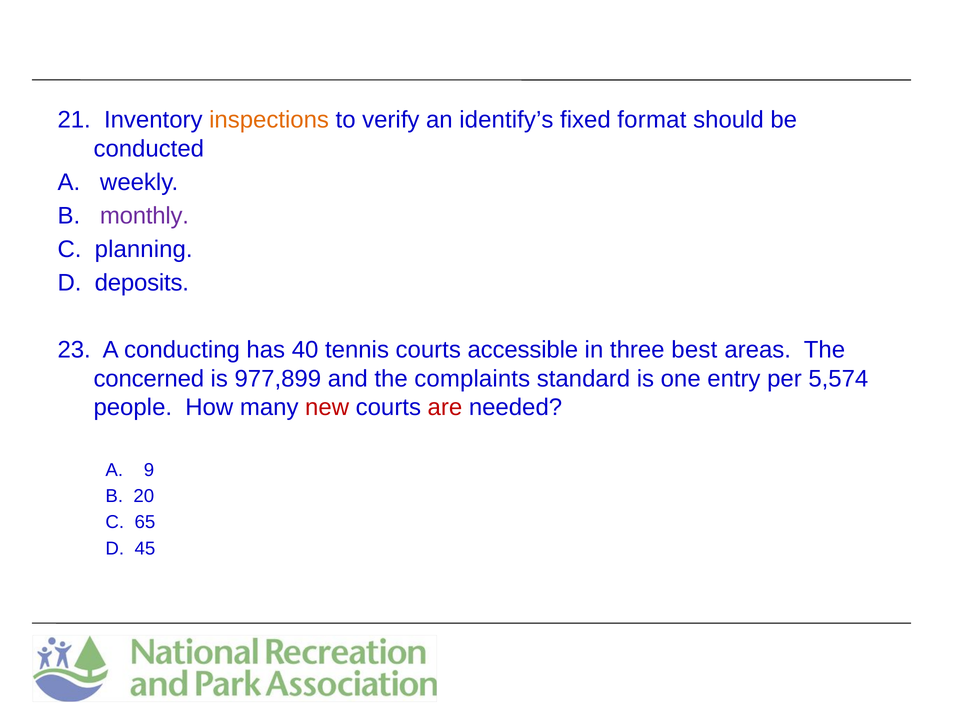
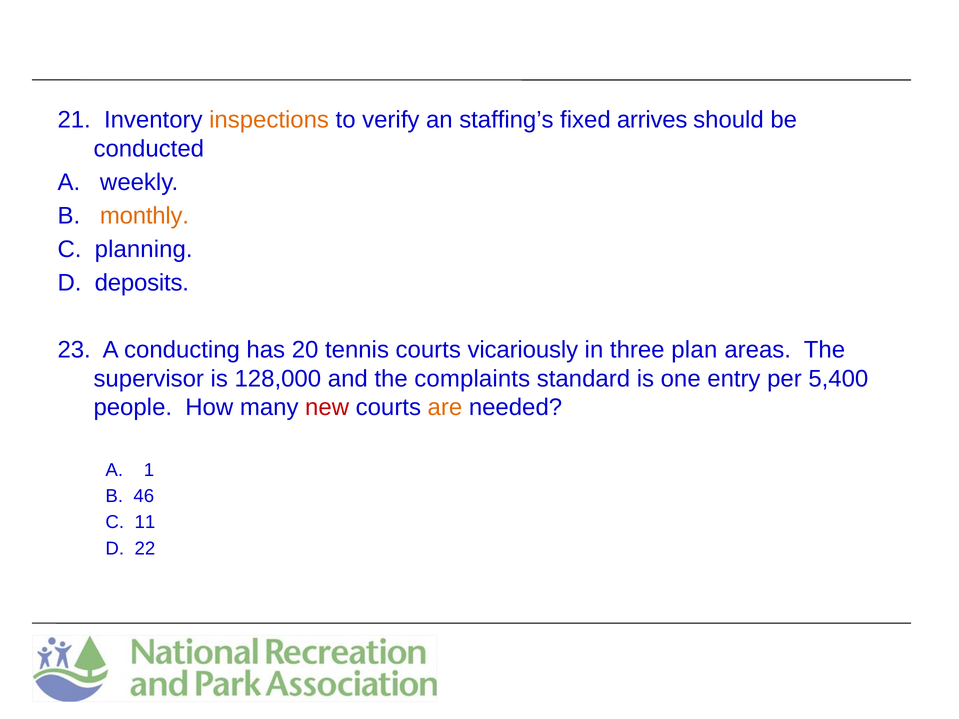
identify’s: identify’s -> staffing’s
format: format -> arrives
monthly colour: purple -> orange
40: 40 -> 20
accessible: accessible -> vicariously
best: best -> plan
concerned: concerned -> supervisor
977,899: 977,899 -> 128,000
5,574: 5,574 -> 5,400
are colour: red -> orange
9: 9 -> 1
20: 20 -> 46
65: 65 -> 11
45: 45 -> 22
